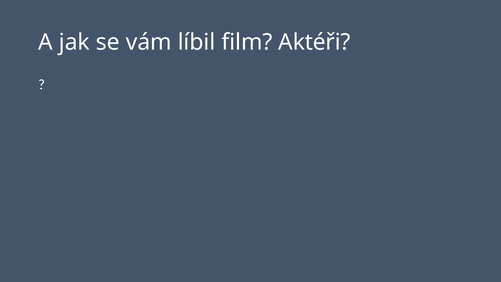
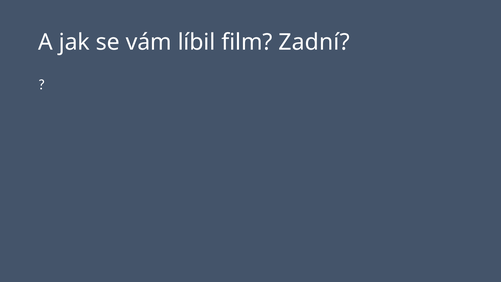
Aktéři: Aktéři -> Zadní
